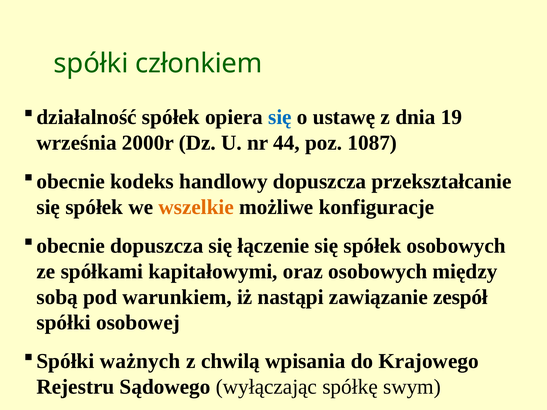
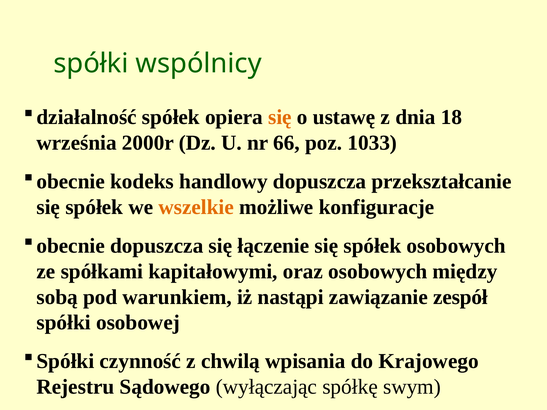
członkiem: członkiem -> wspólnicy
się at (280, 117) colour: blue -> orange
19: 19 -> 18
44: 44 -> 66
1087: 1087 -> 1033
ważnych: ważnych -> czynność
